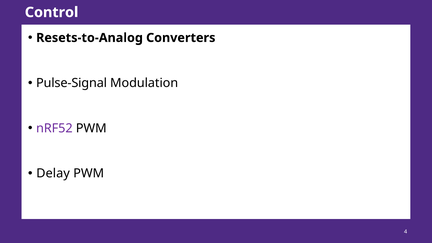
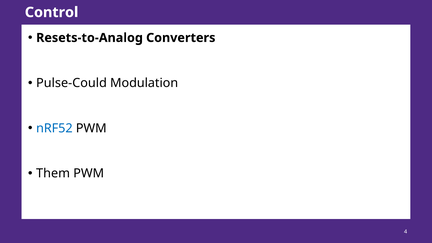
Pulse-Signal: Pulse-Signal -> Pulse-Could
nRF52 colour: purple -> blue
Delay: Delay -> Them
